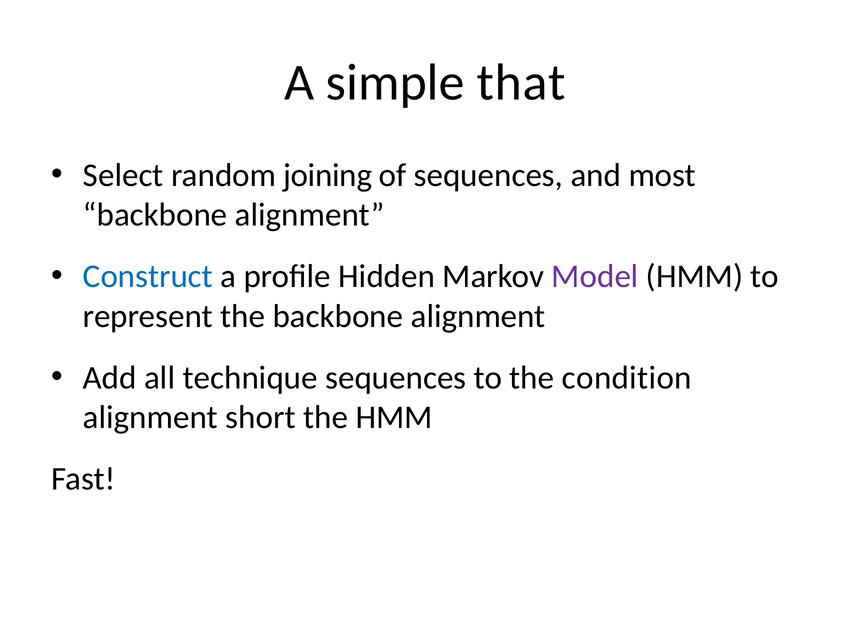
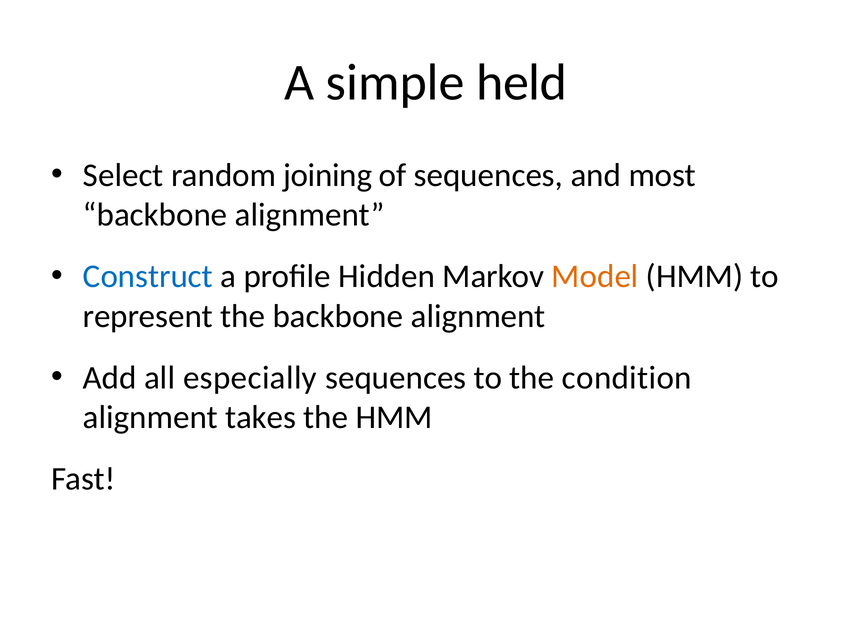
that: that -> held
Model colour: purple -> orange
technique: technique -> especially
short: short -> takes
